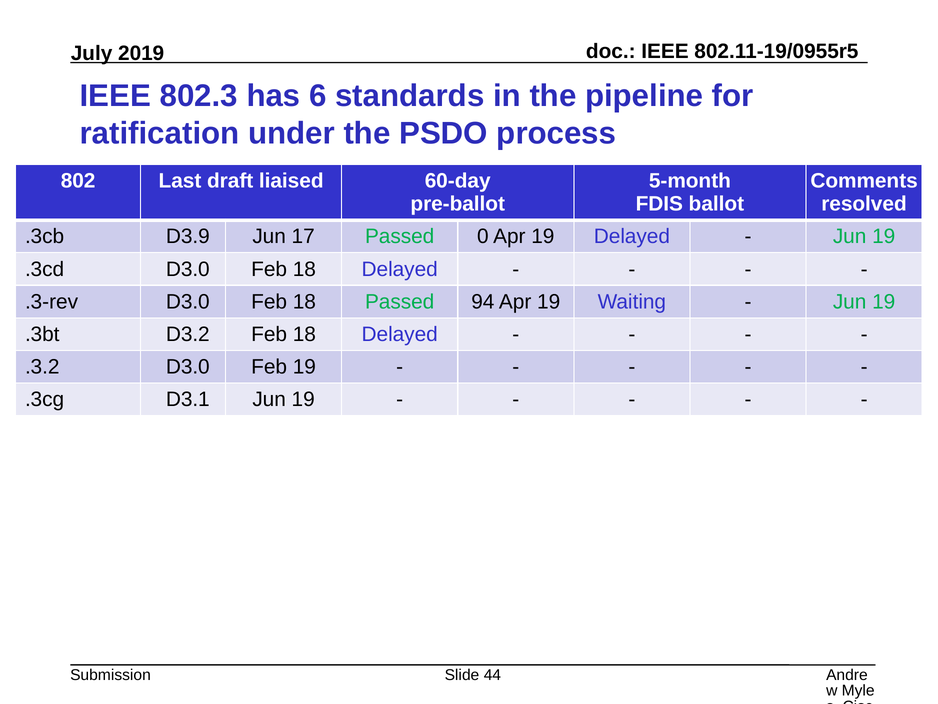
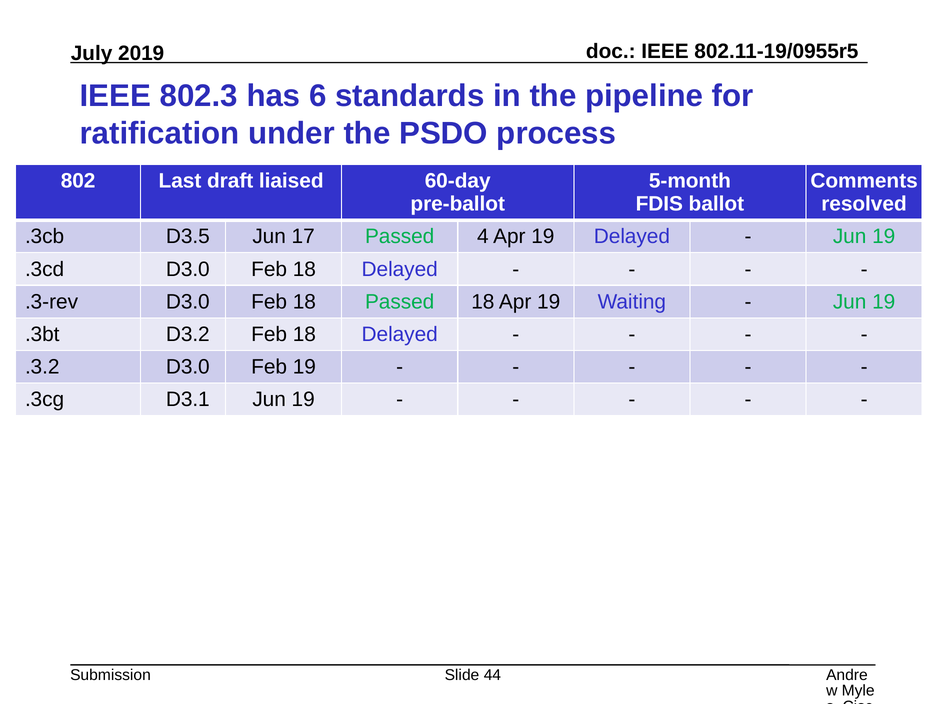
D3.9: D3.9 -> D3.5
0: 0 -> 4
Passed 94: 94 -> 18
